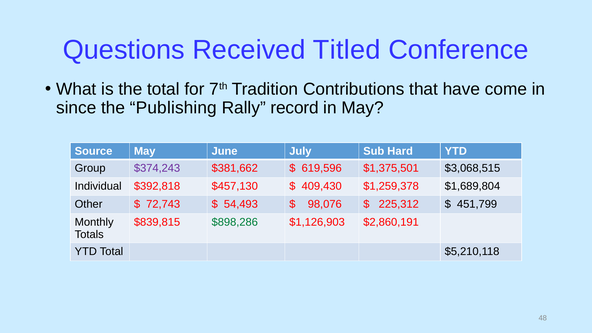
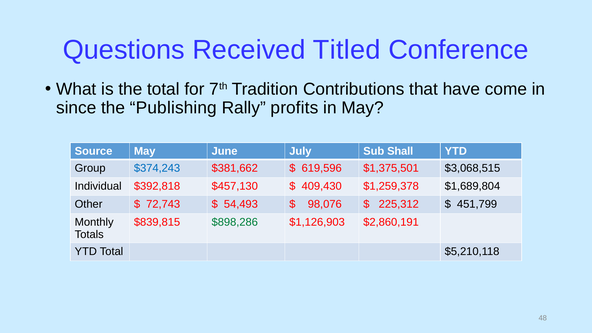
record: record -> profits
Hard: Hard -> Shall
$374,243 colour: purple -> blue
